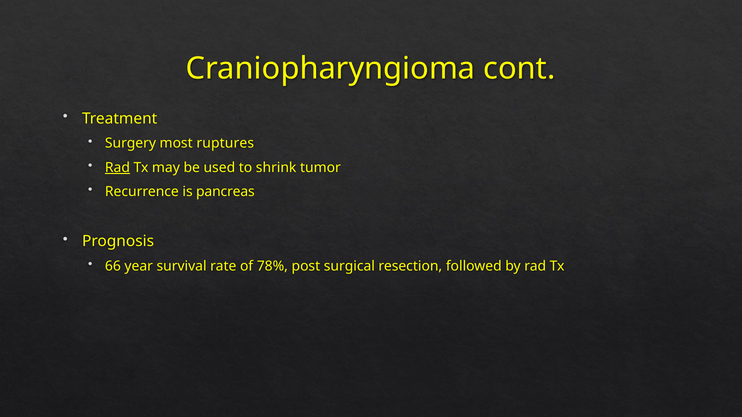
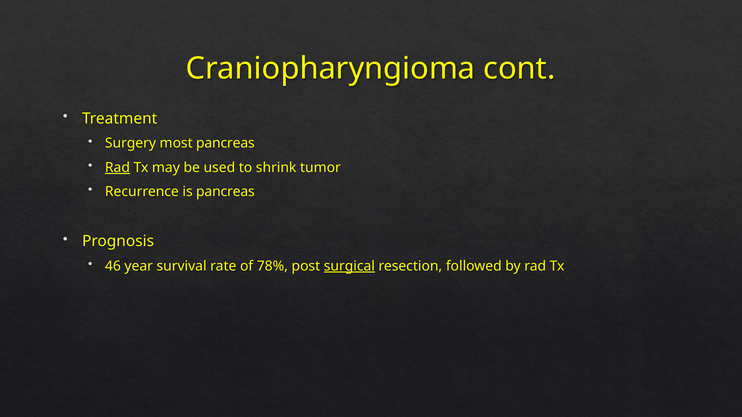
most ruptures: ruptures -> pancreas
66: 66 -> 46
surgical underline: none -> present
